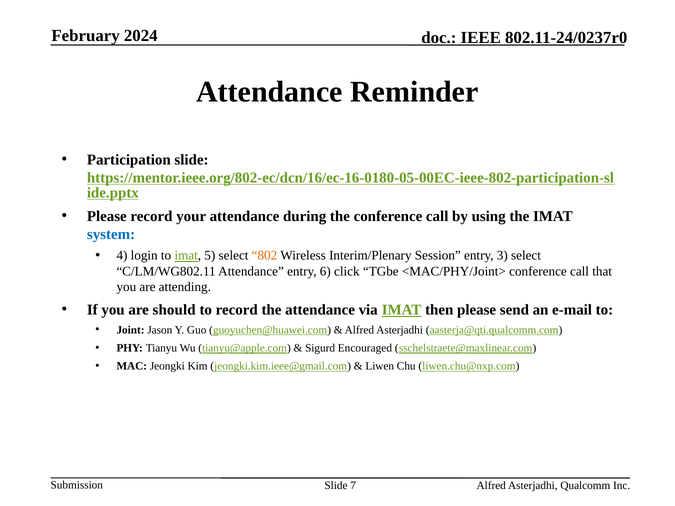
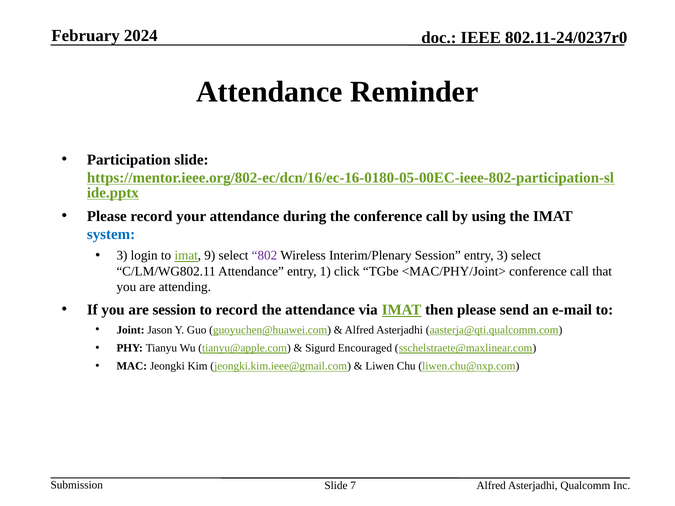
4 at (122, 256): 4 -> 3
5: 5 -> 9
802 colour: orange -> purple
6: 6 -> 1
are should: should -> session
